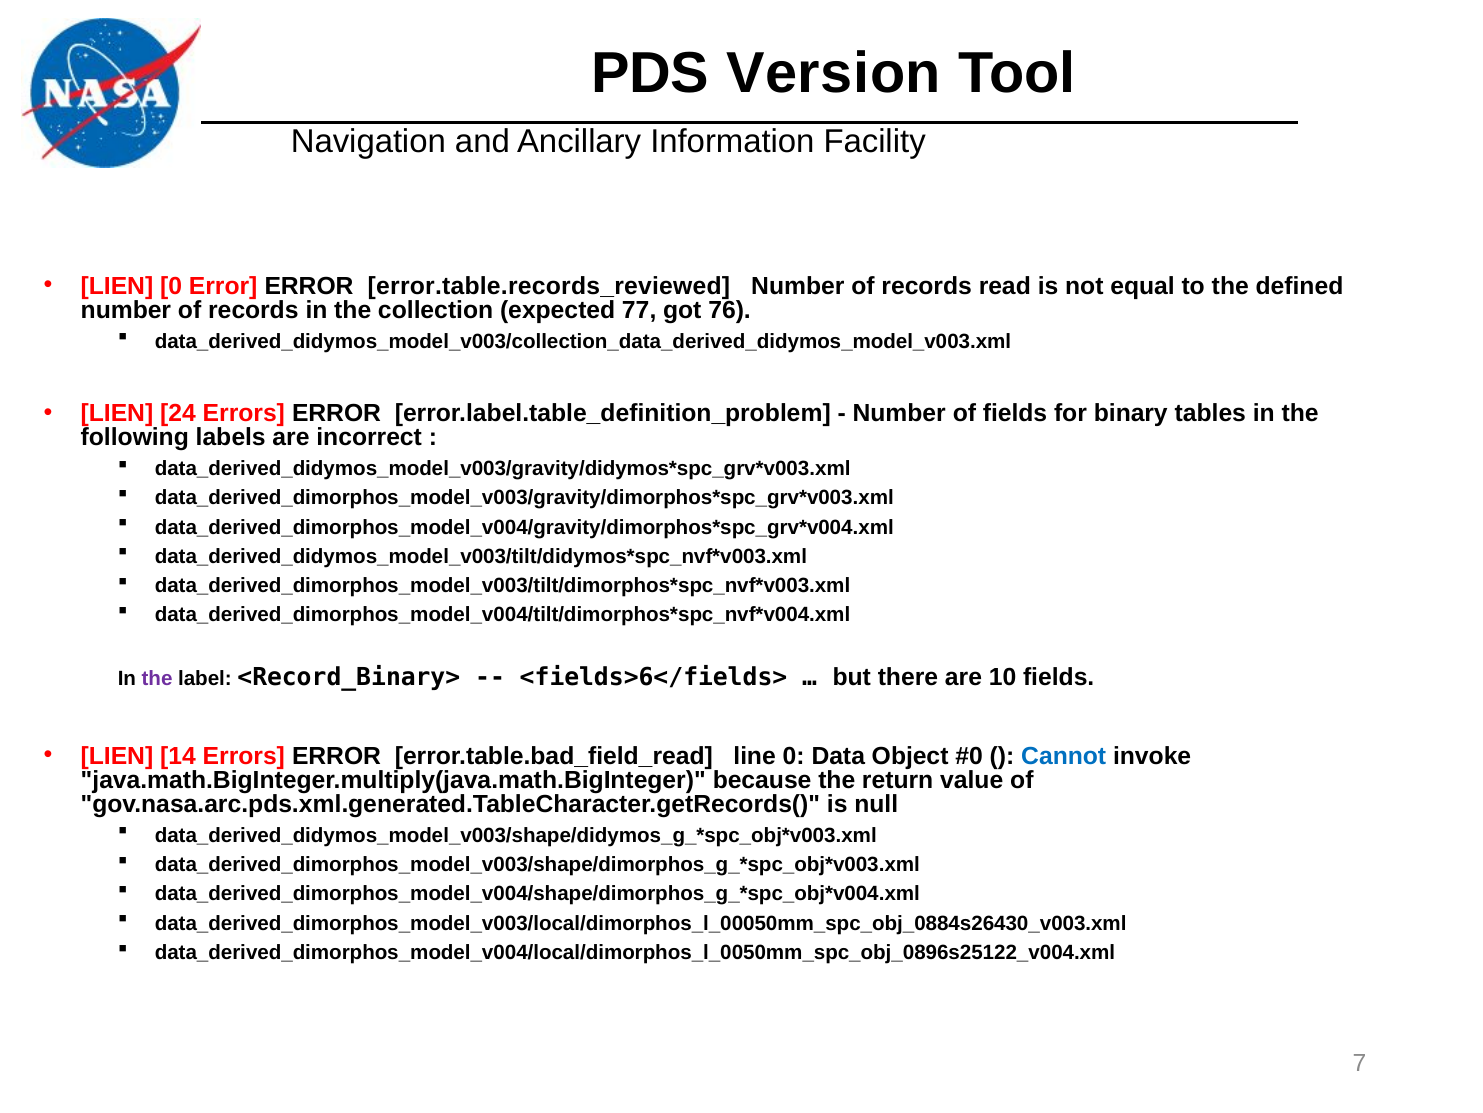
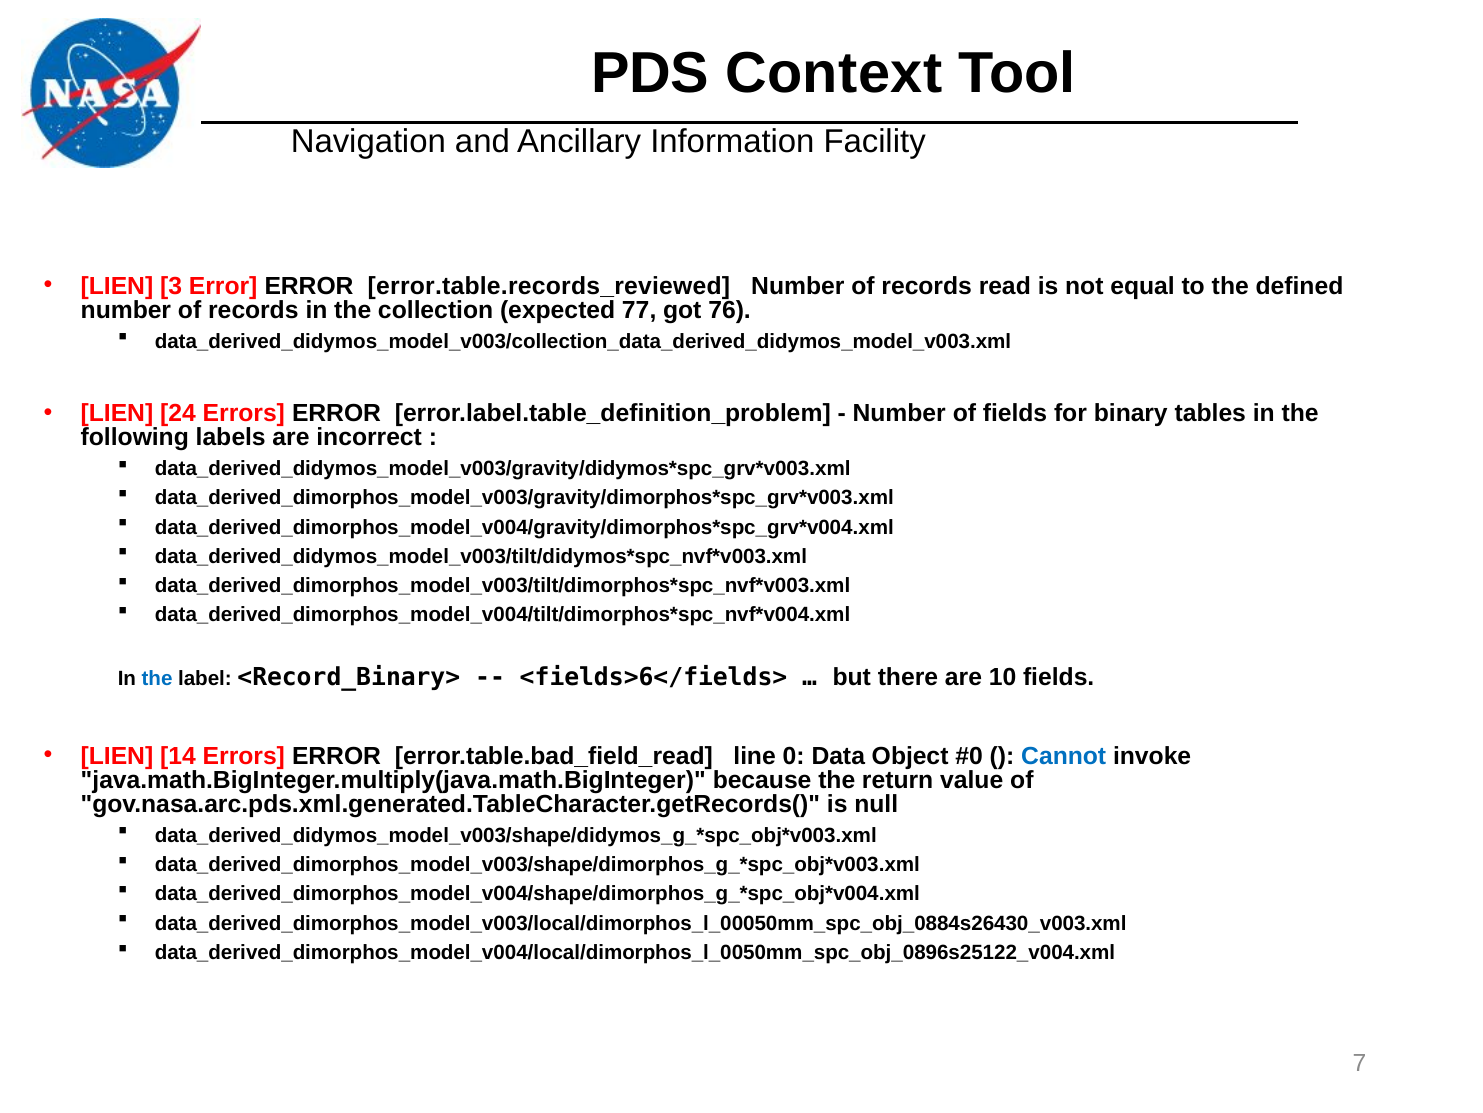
Version: Version -> Context
LIEN 0: 0 -> 3
the at (157, 678) colour: purple -> blue
